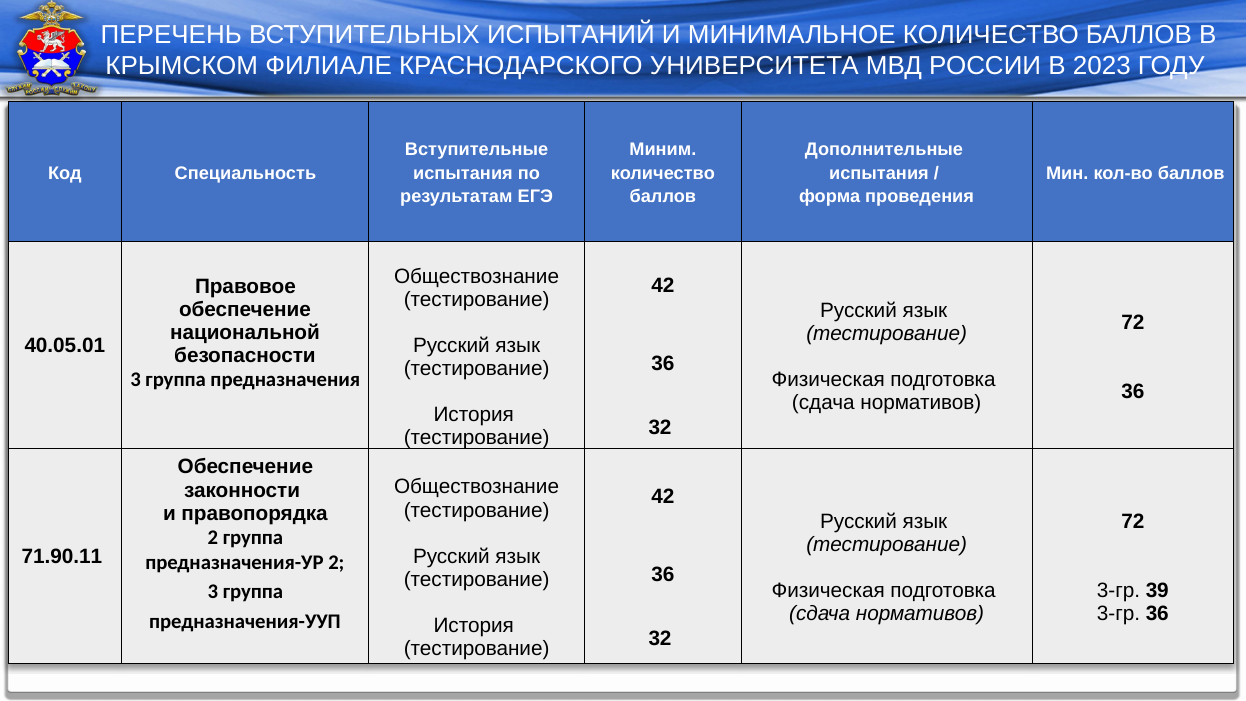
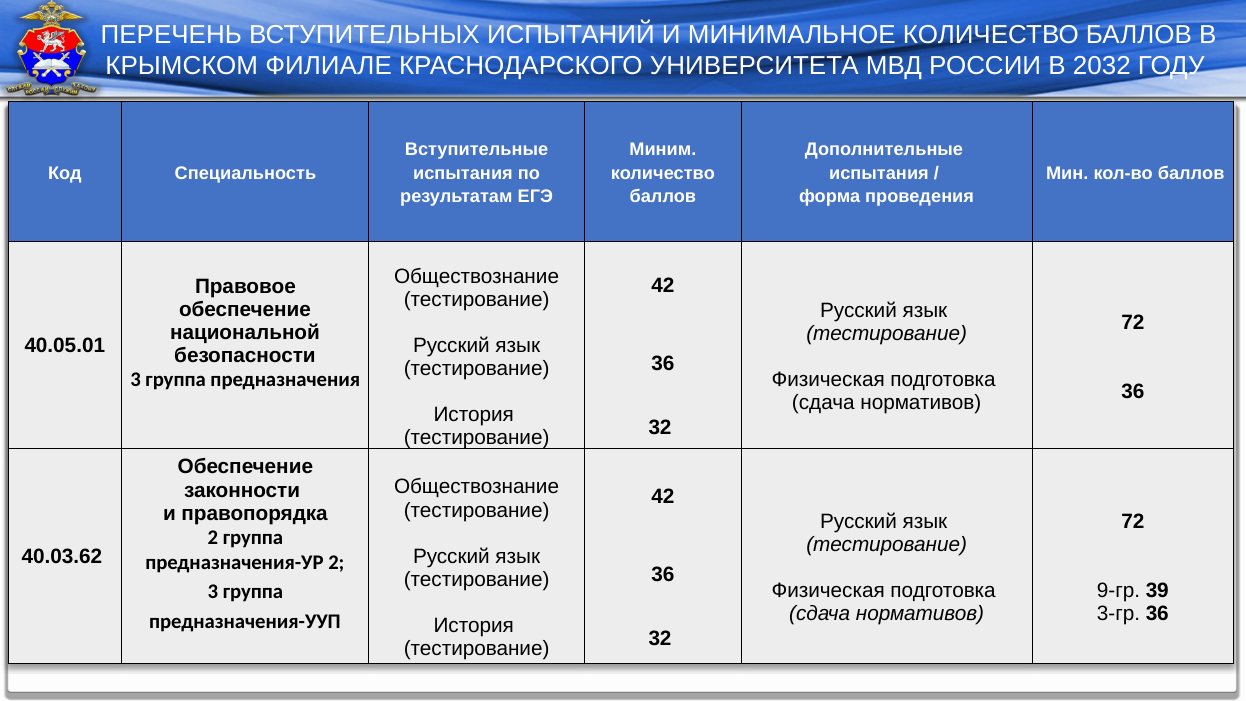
2023: 2023 -> 2032
71.90.11: 71.90.11 -> 40.03.62
3-гр at (1119, 591): 3-гр -> 9-гр
